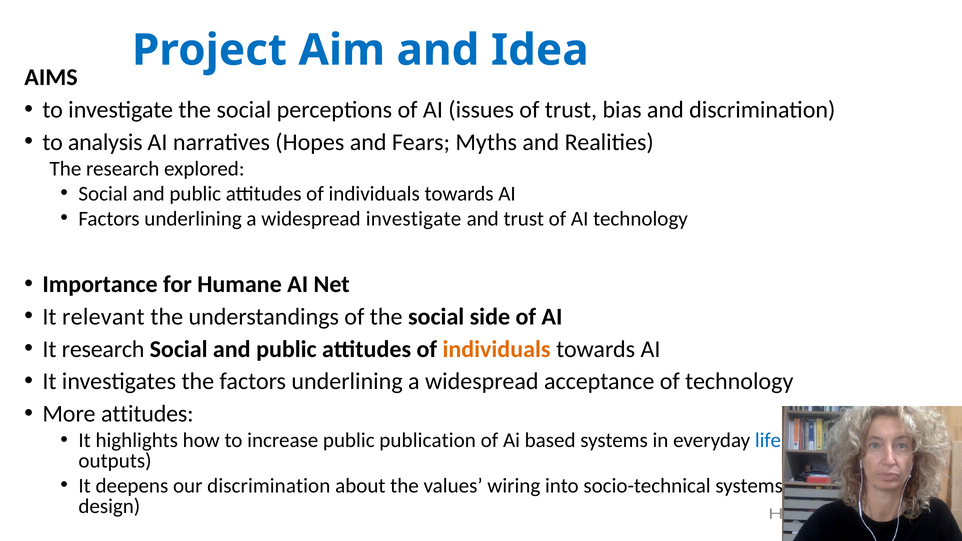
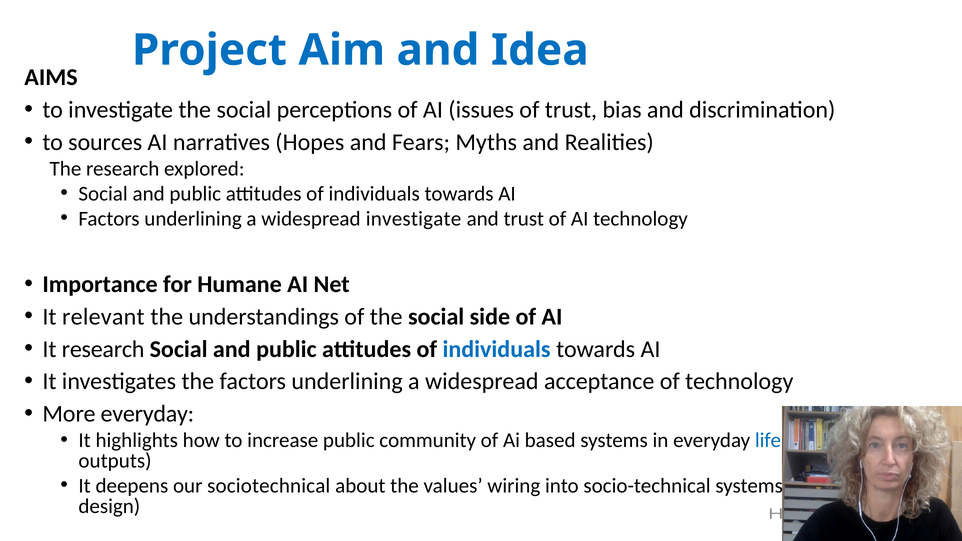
analysis: analysis -> sources
individuals at (496, 349) colour: orange -> blue
More attitudes: attitudes -> everyday
publication: publication -> community
our discrimination: discrimination -> sociotechnical
